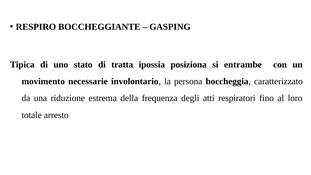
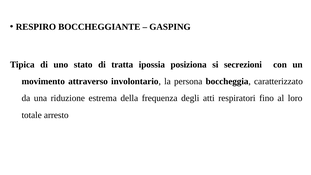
entrambe: entrambe -> secrezioni
necessarie: necessarie -> attraverso
